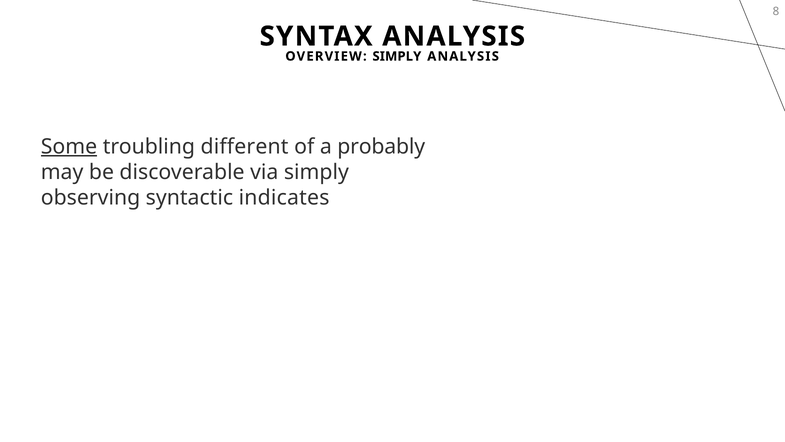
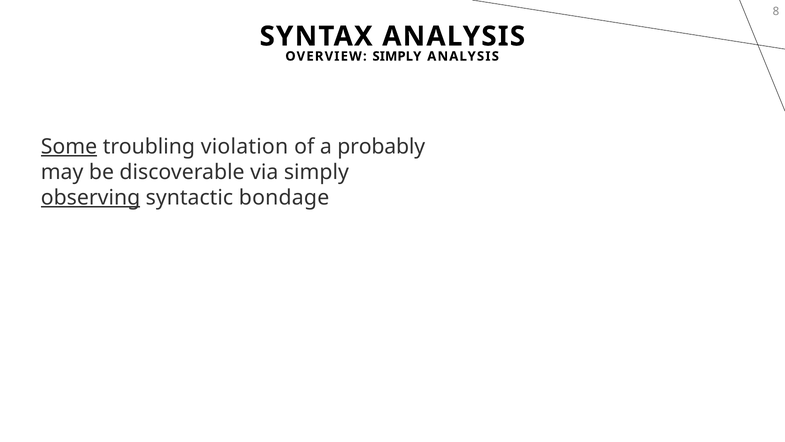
different: different -> violation
observing underline: none -> present
indicates: indicates -> bondage
